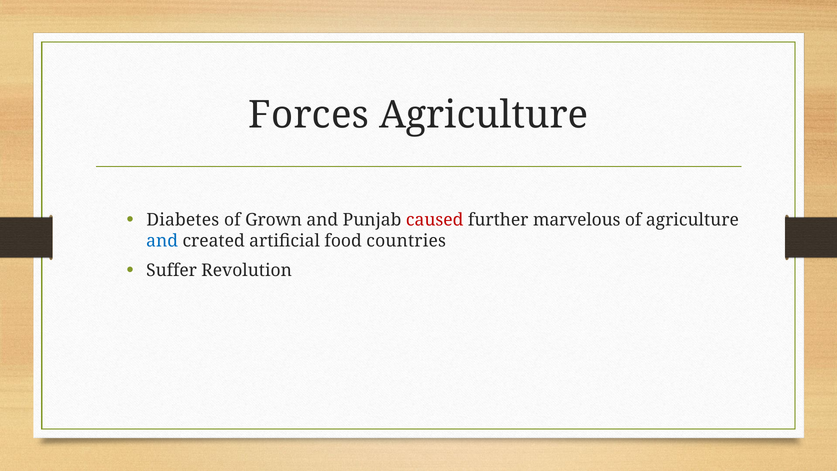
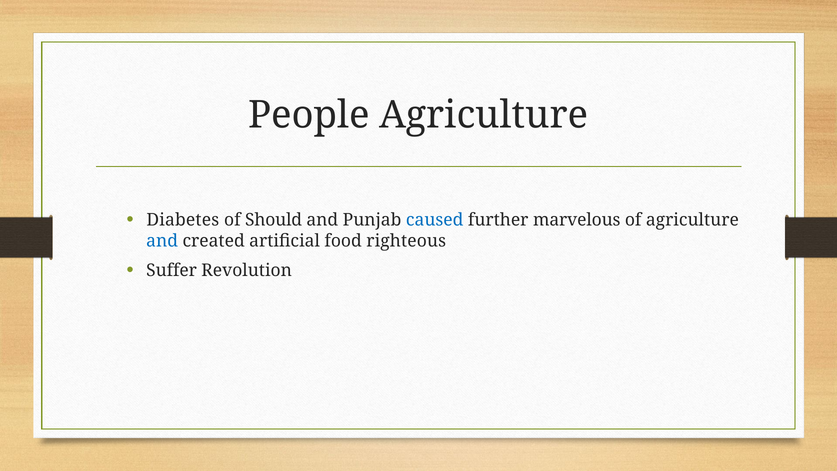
Forces: Forces -> People
Grown: Grown -> Should
caused colour: red -> blue
countries: countries -> righteous
